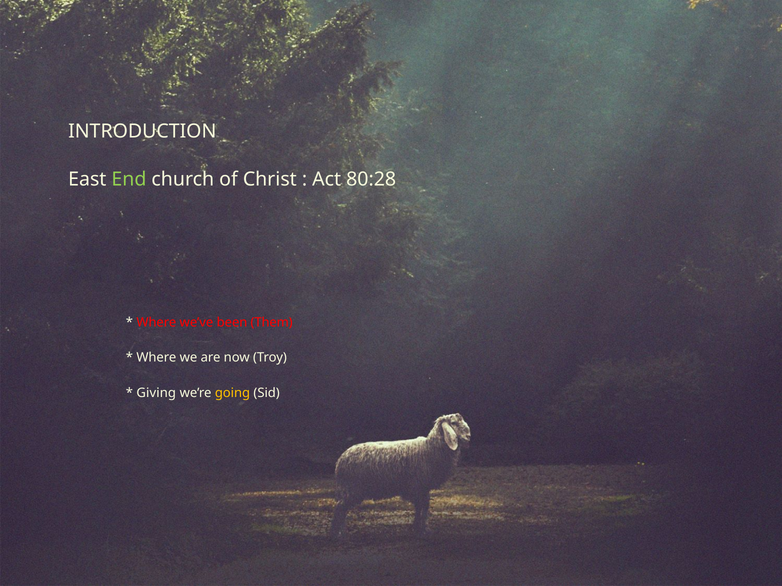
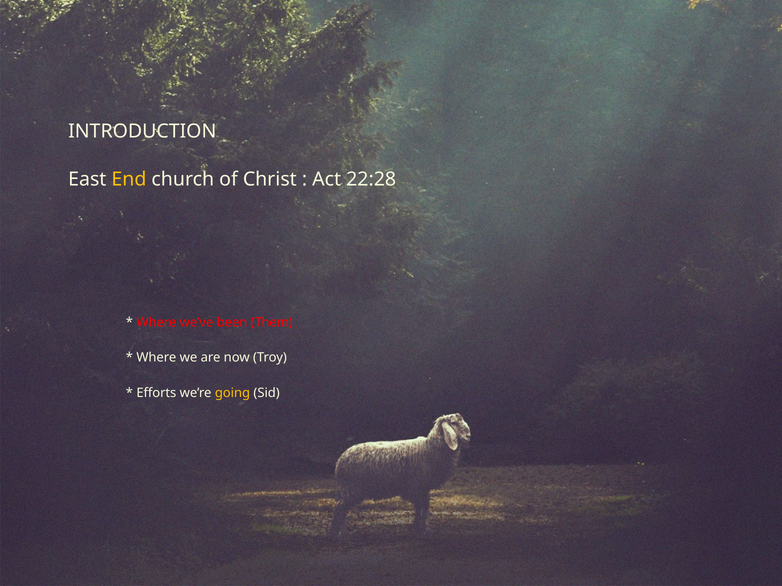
End colour: light green -> yellow
80:28: 80:28 -> 22:28
Giving: Giving -> Efforts
